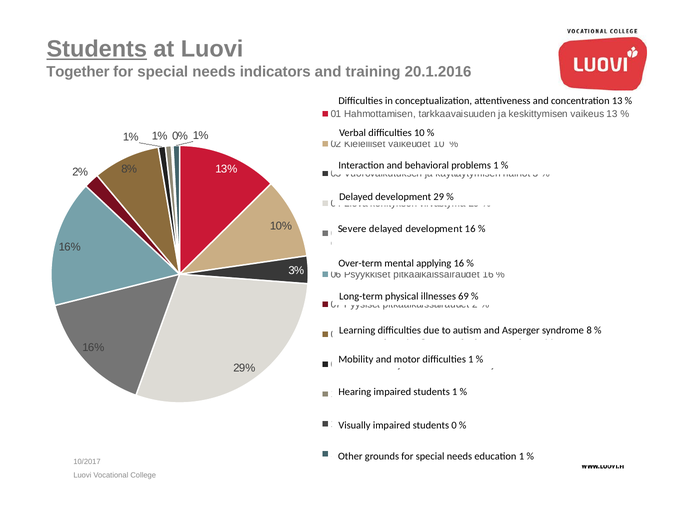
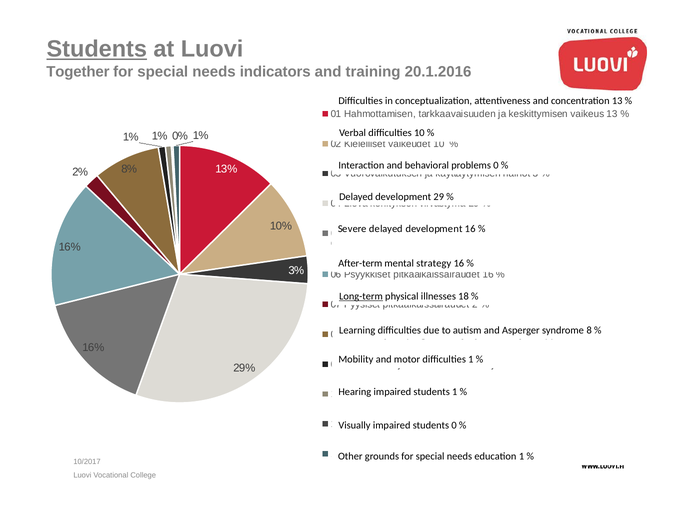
problems 1: 1 -> 0
Over-term: Over-term -> After-term
applying: applying -> strategy
Long-term underline: none -> present
69: 69 -> 18
